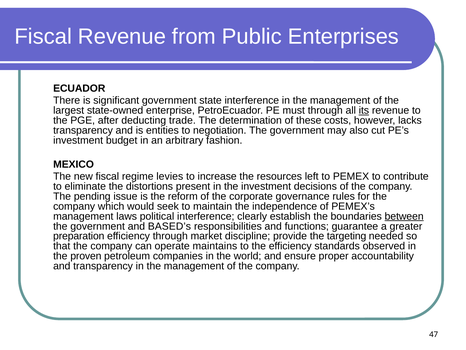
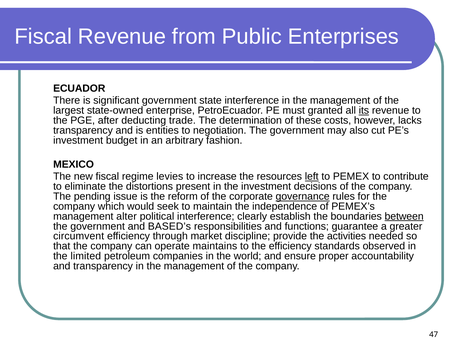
must through: through -> granted
left underline: none -> present
governance underline: none -> present
laws: laws -> alter
preparation: preparation -> circumvent
targeting: targeting -> activities
proven: proven -> limited
